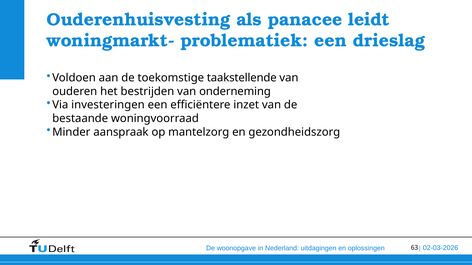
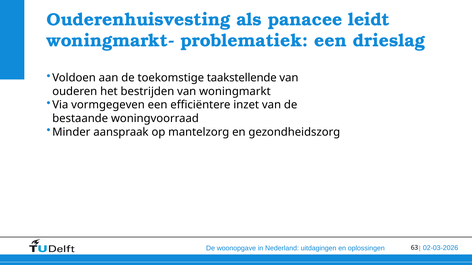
onderneming: onderneming -> woningmarkt
investeringen: investeringen -> vormgegeven
